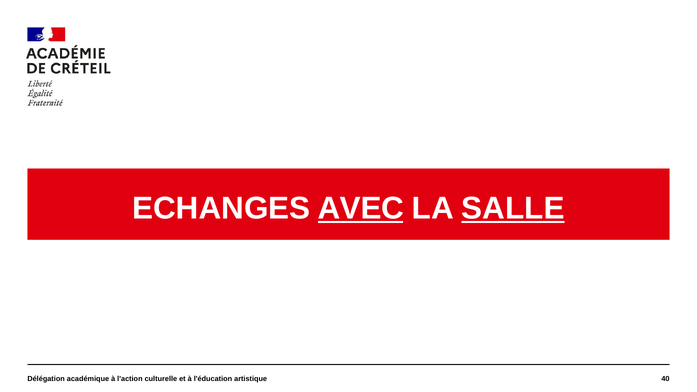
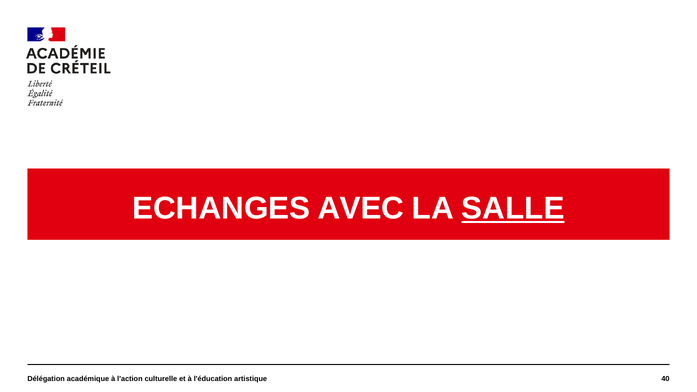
AVEC underline: present -> none
